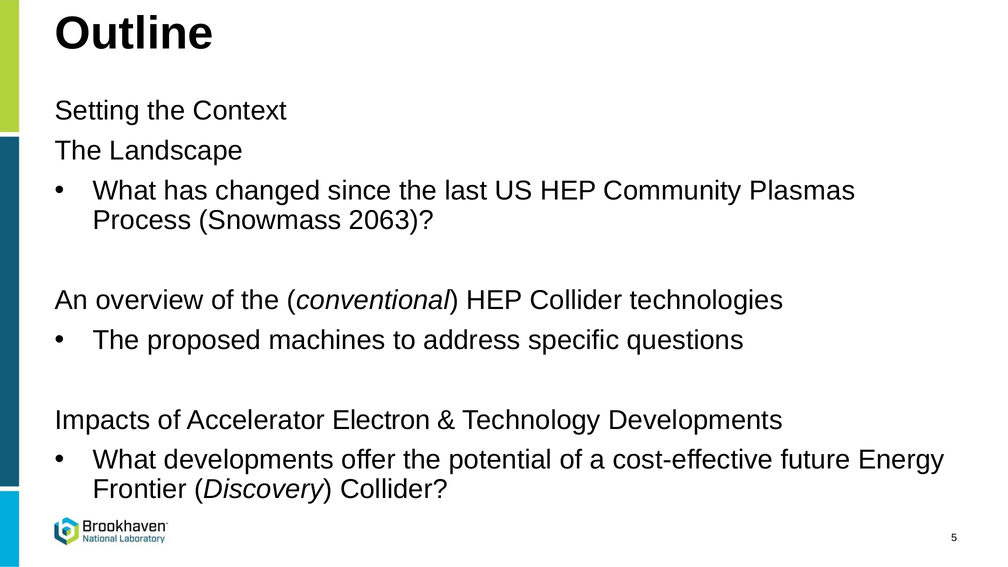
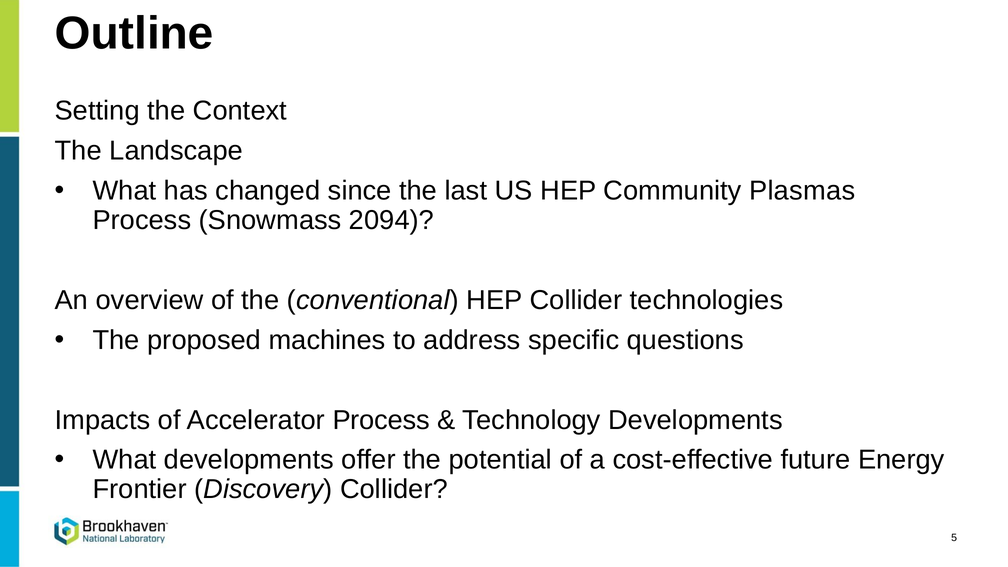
2063: 2063 -> 2094
Accelerator Electron: Electron -> Process
